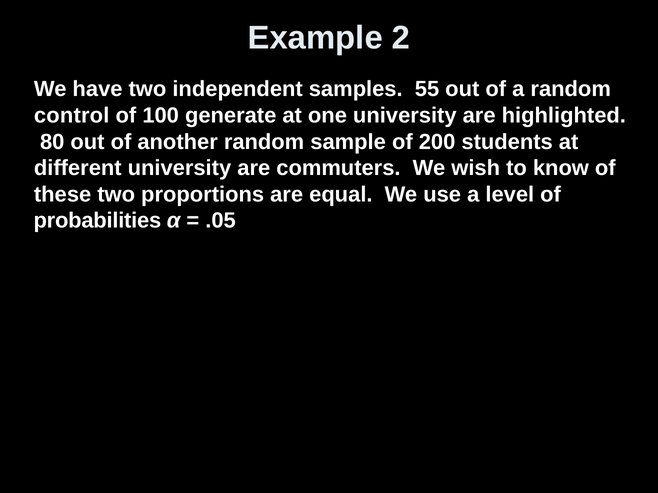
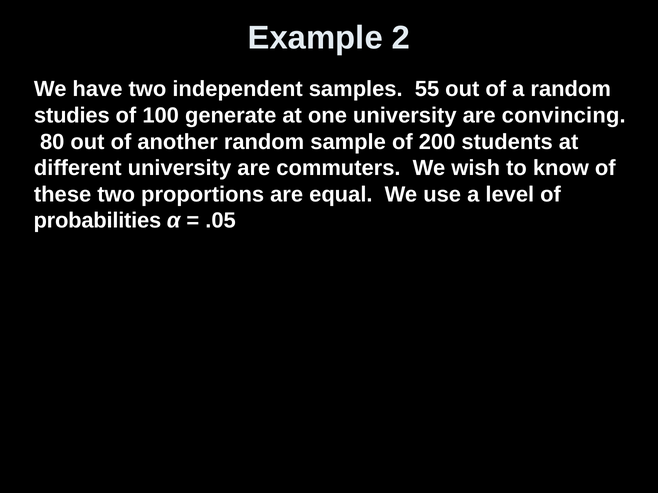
control: control -> studies
highlighted: highlighted -> convincing
